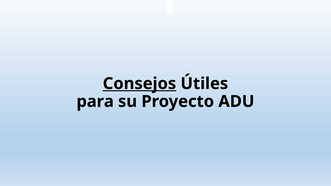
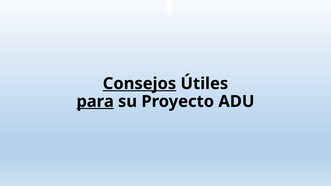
para underline: none -> present
